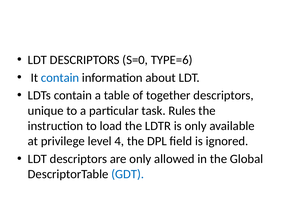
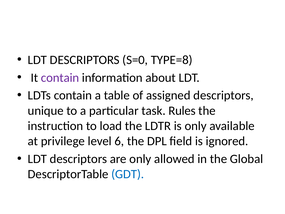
TYPE=6: TYPE=6 -> TYPE=8
contain at (60, 78) colour: blue -> purple
together: together -> assigned
4: 4 -> 6
